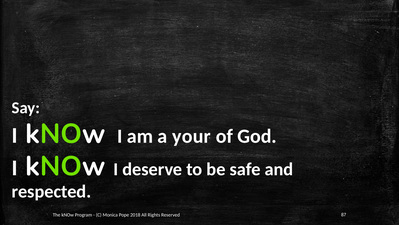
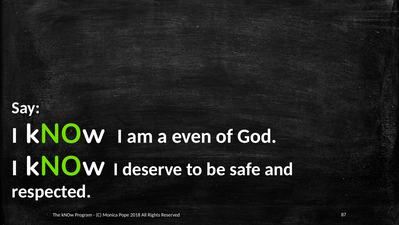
your: your -> even
